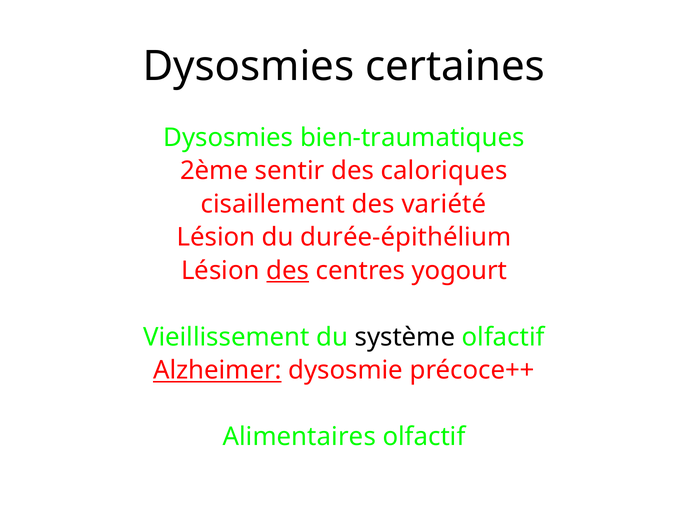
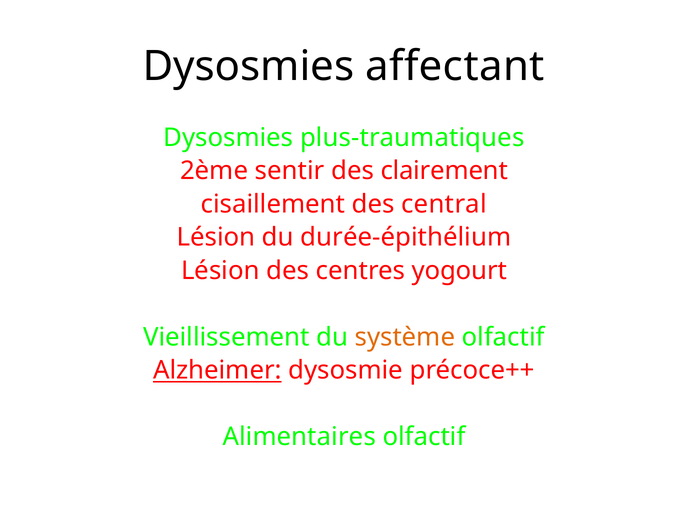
certaines: certaines -> affectant
bien-traumatiques: bien-traumatiques -> plus-traumatiques
caloriques: caloriques -> clairement
variété: variété -> central
des at (288, 271) underline: present -> none
système colour: black -> orange
